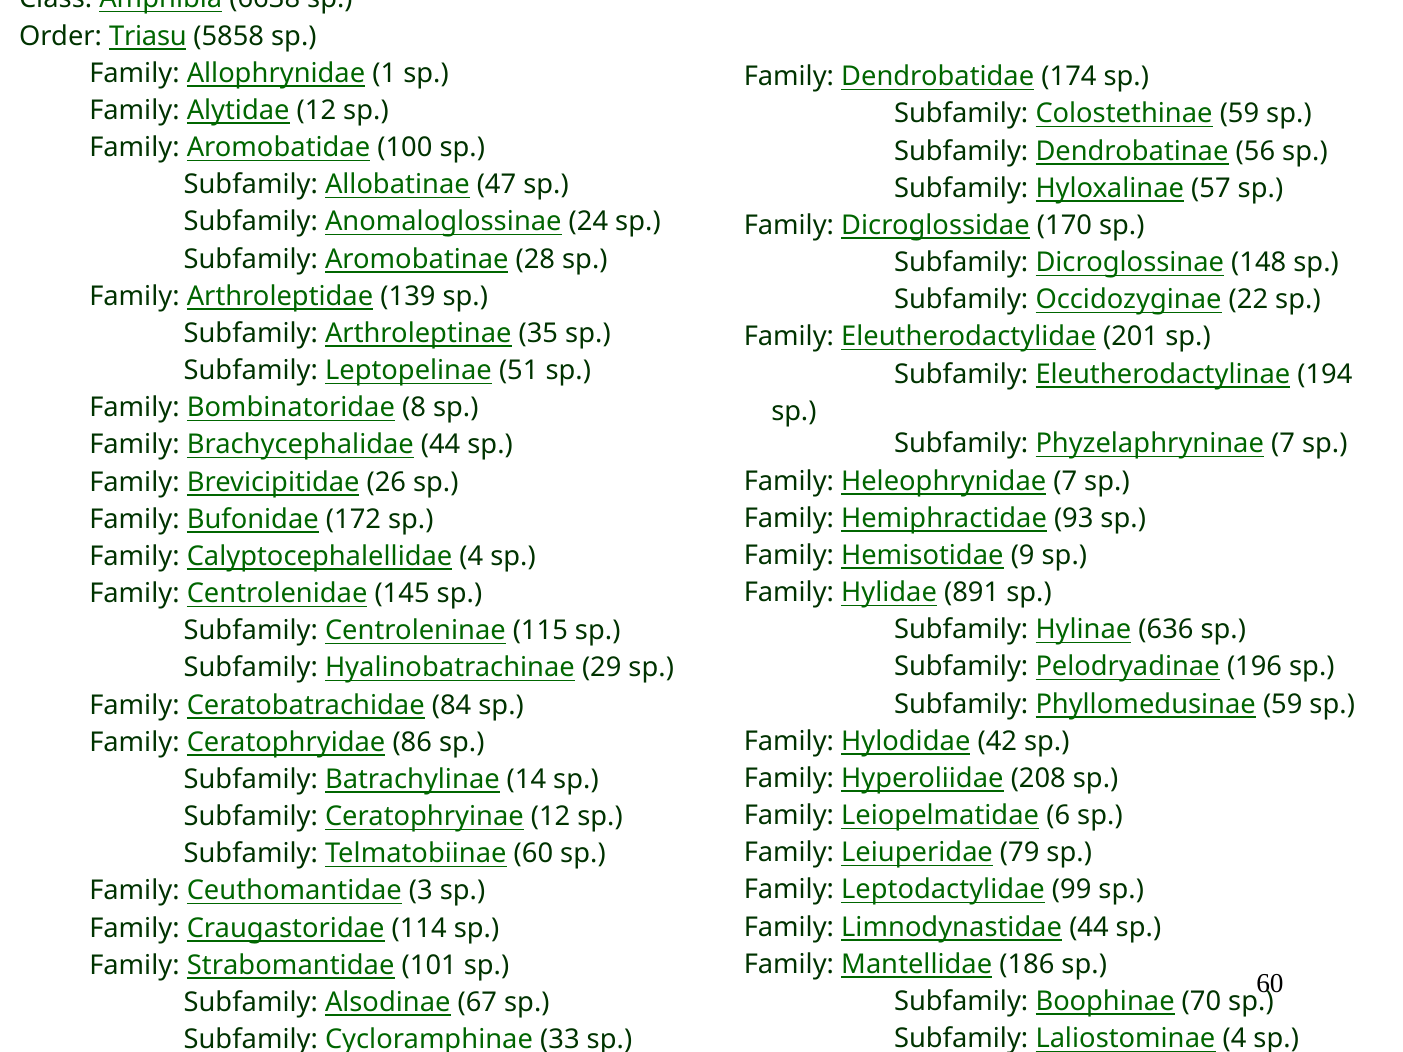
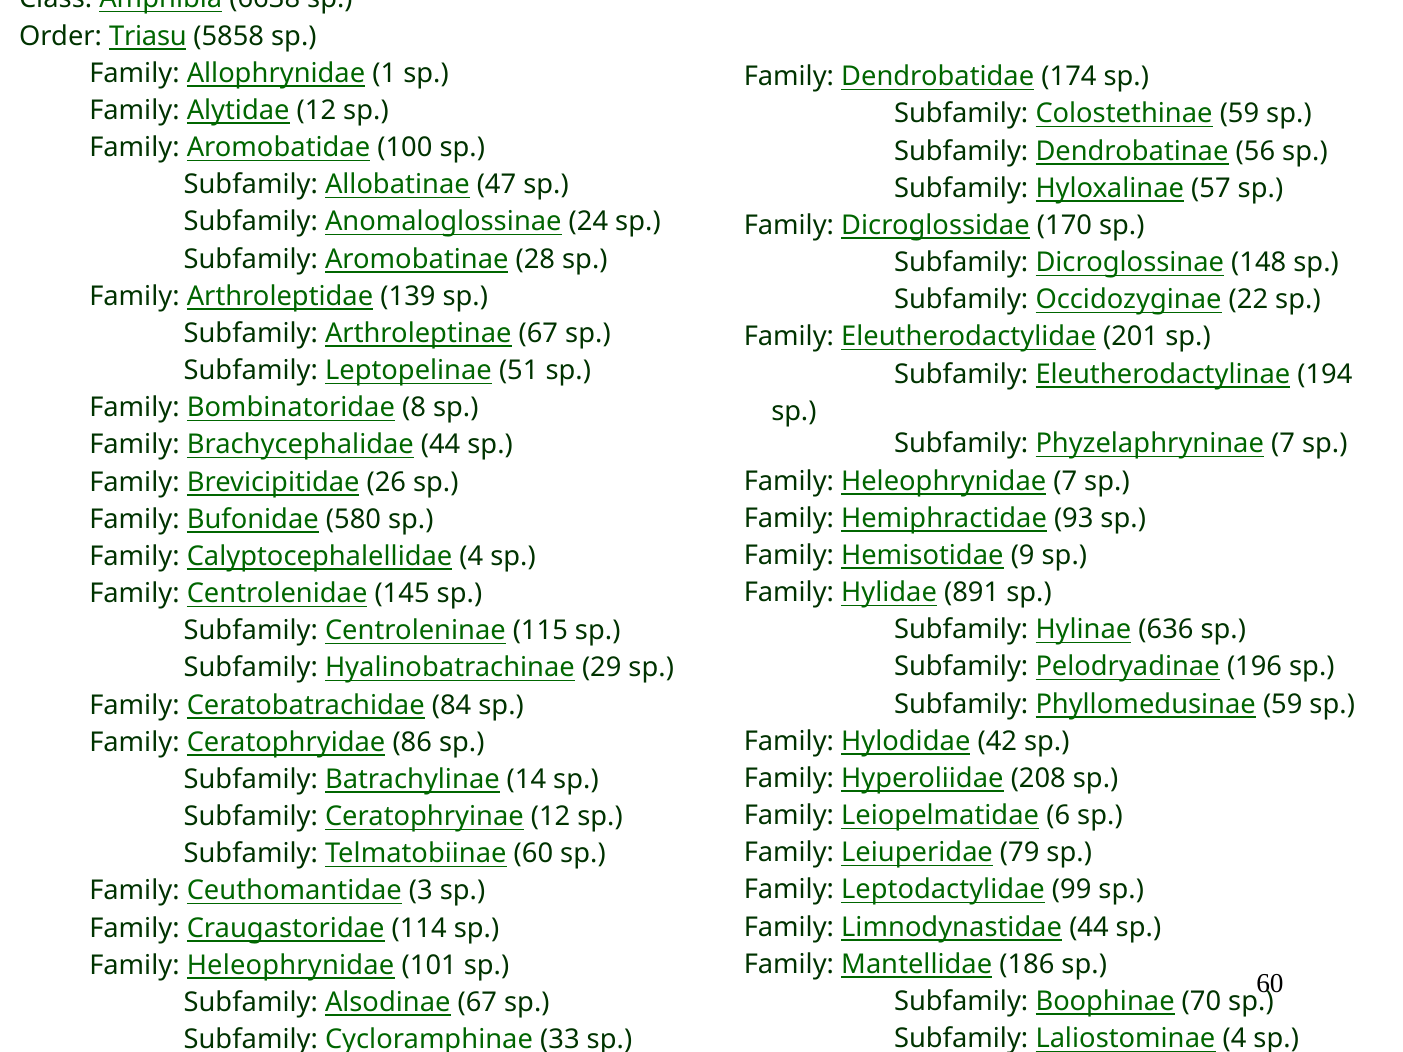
Arthroleptinae 35: 35 -> 67
172: 172 -> 580
Strabomantidae at (291, 965): Strabomantidae -> Heleophrynidae
